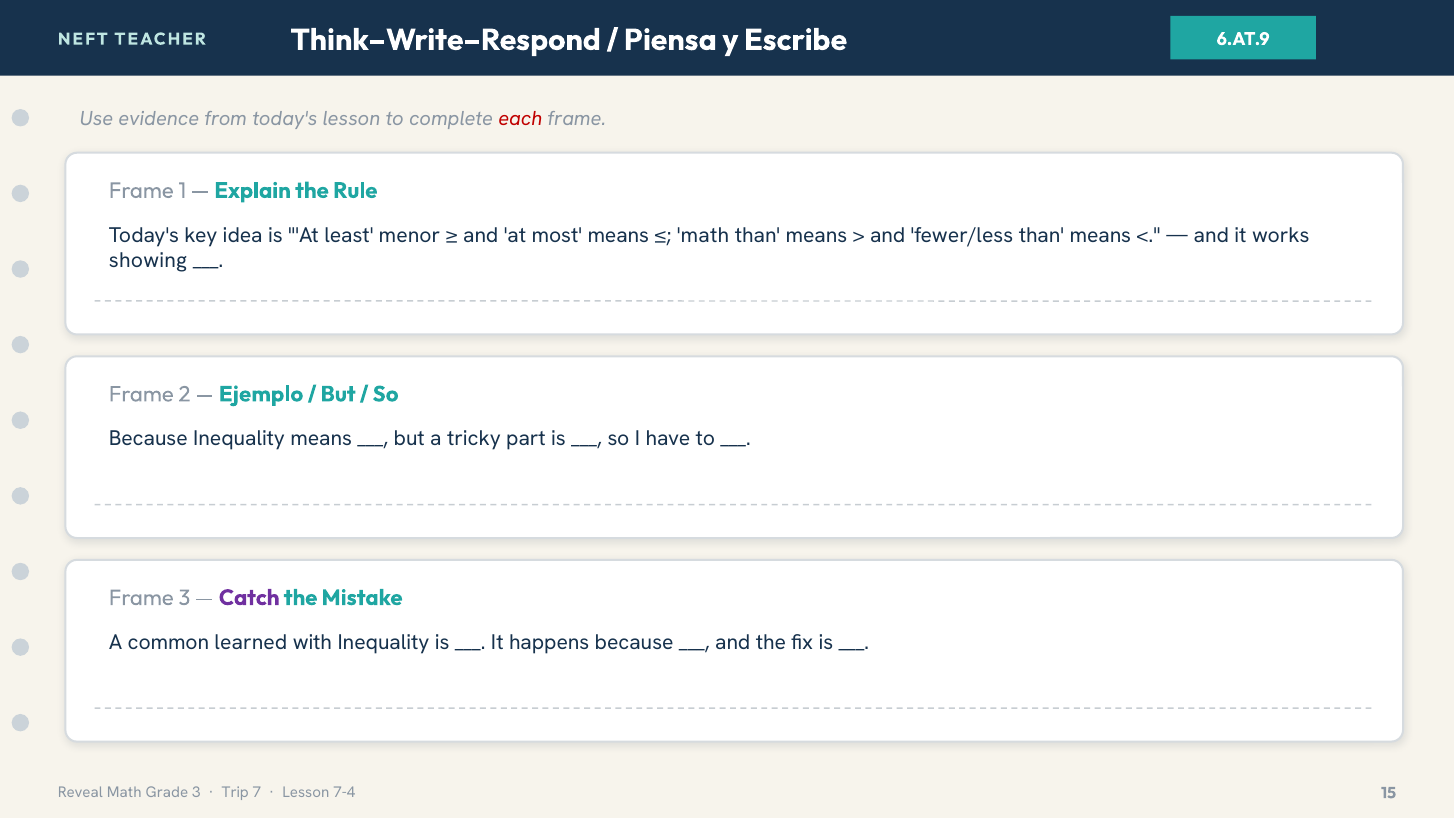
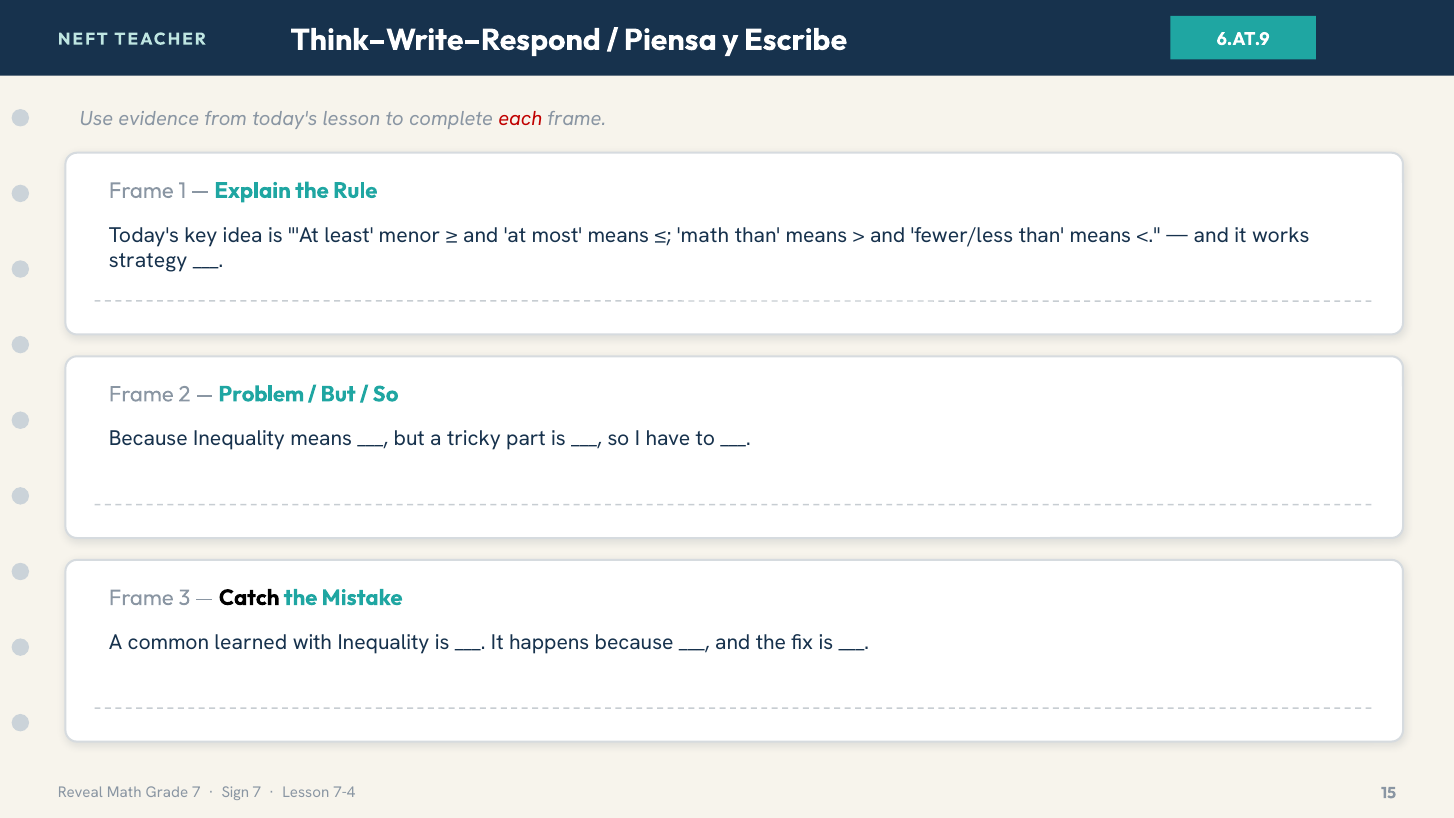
showing: showing -> strategy
Ejemplo: Ejemplo -> Problem
Catch colour: purple -> black
Grade 3: 3 -> 7
Trip: Trip -> Sign
